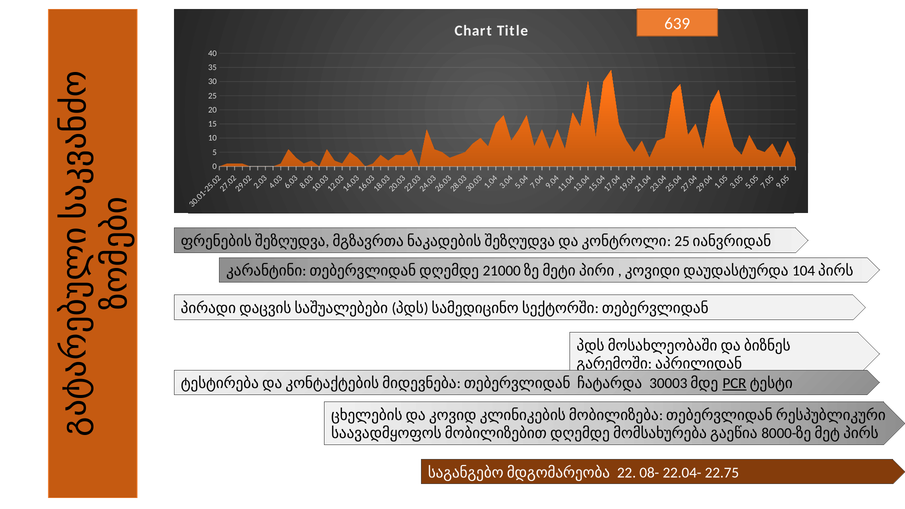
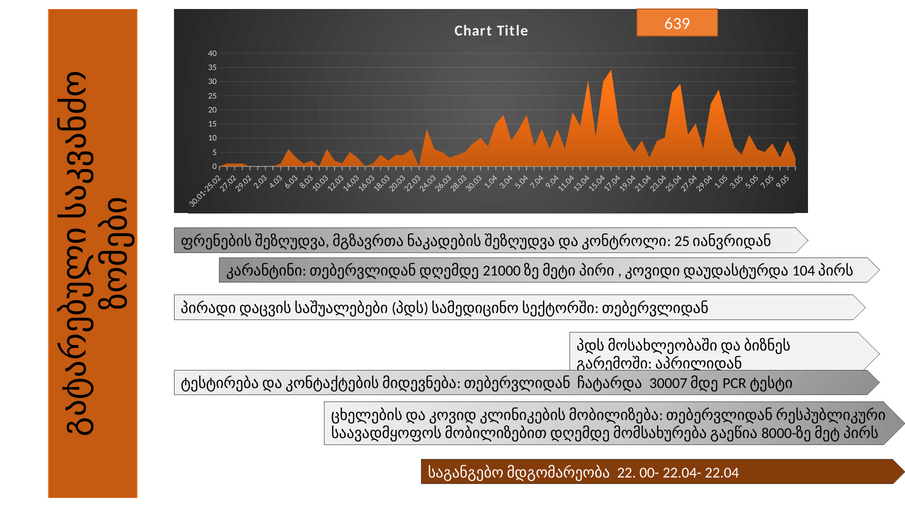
PCR underline: present -> none
30003: 30003 -> 30007
08-: 08- -> 00-
22.75: 22.75 -> 22.04
